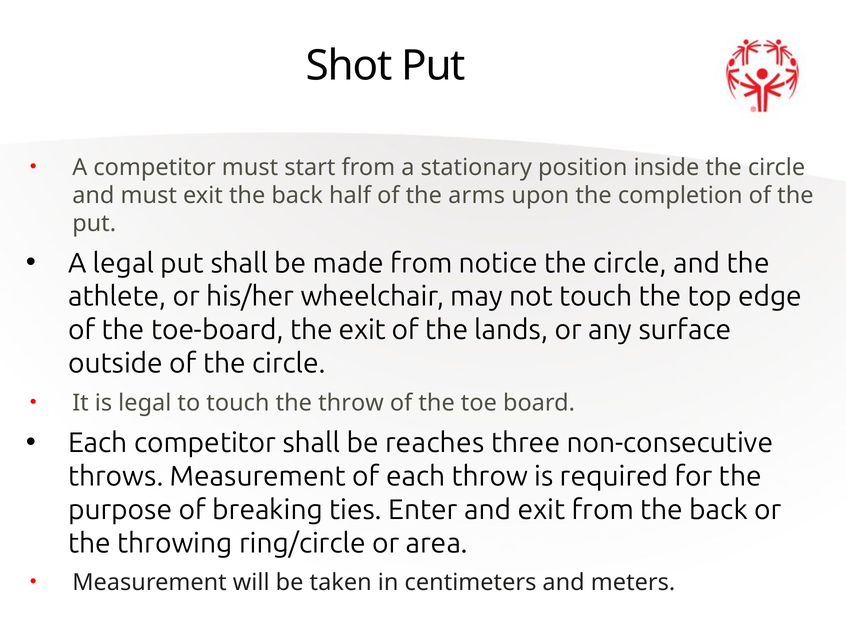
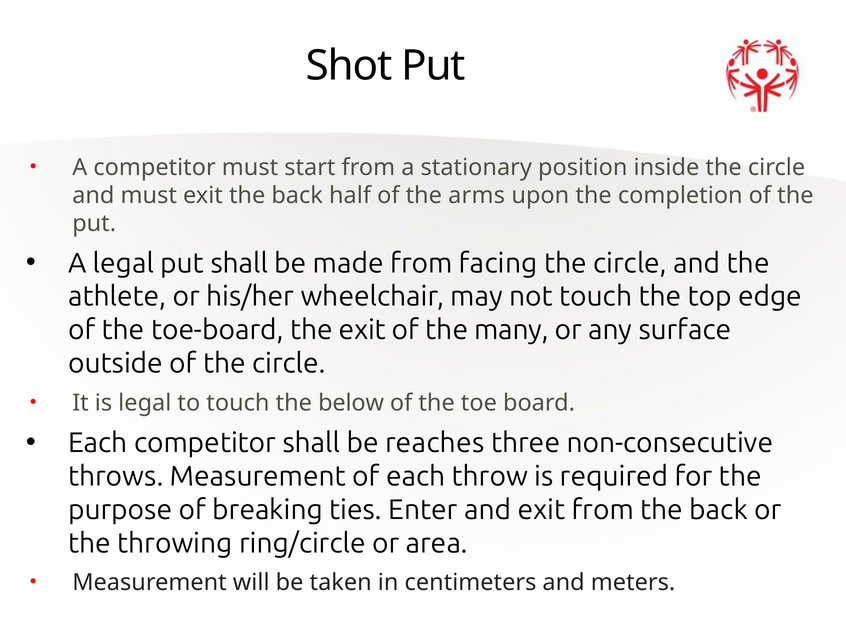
notice: notice -> facing
lands: lands -> many
the throw: throw -> below
